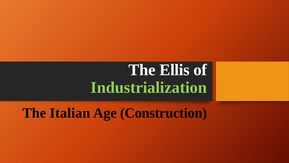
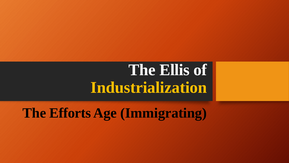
Industrialization colour: light green -> yellow
Italian: Italian -> Efforts
Construction: Construction -> Immigrating
